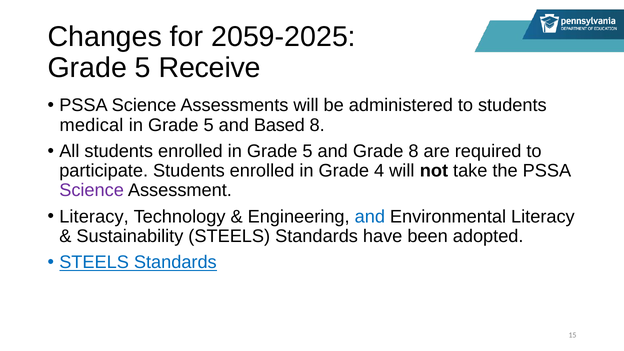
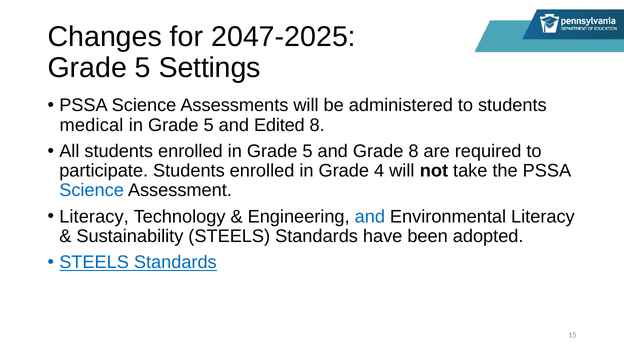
2059-2025: 2059-2025 -> 2047-2025
Receive: Receive -> Settings
Based: Based -> Edited
Science at (92, 190) colour: purple -> blue
